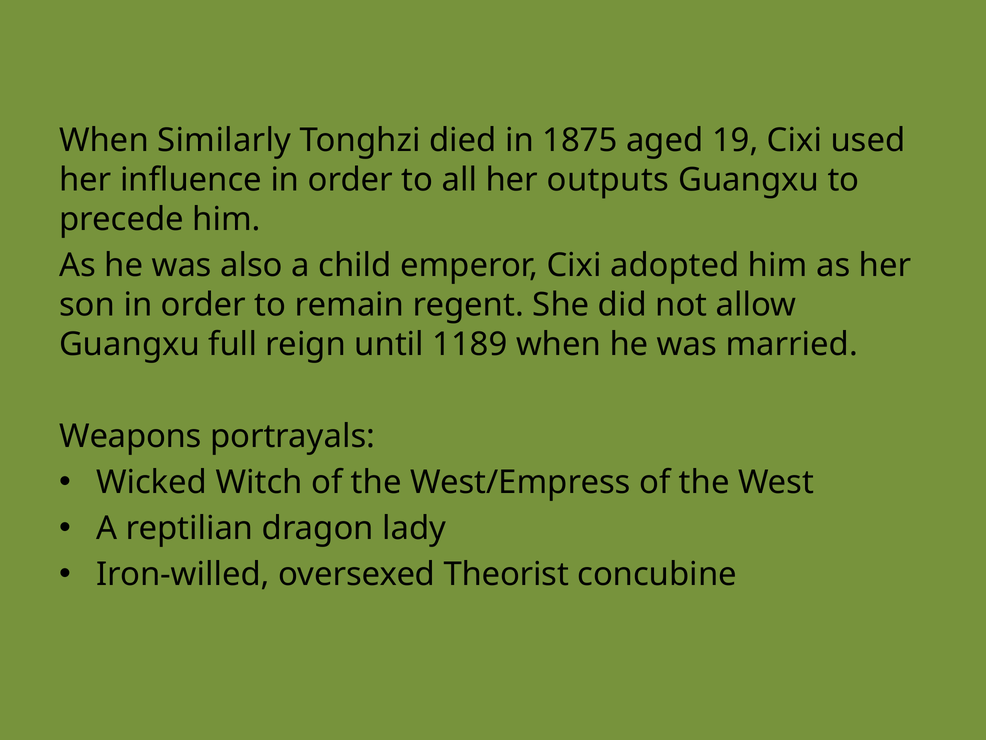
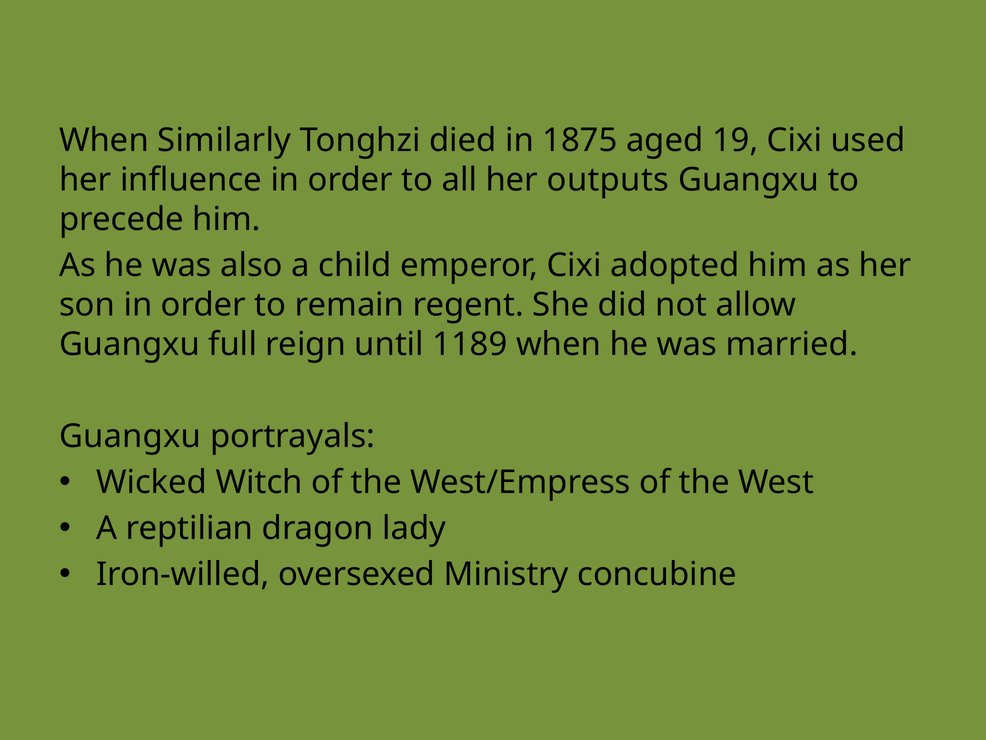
Weapons at (130, 436): Weapons -> Guangxu
Theorist: Theorist -> Ministry
